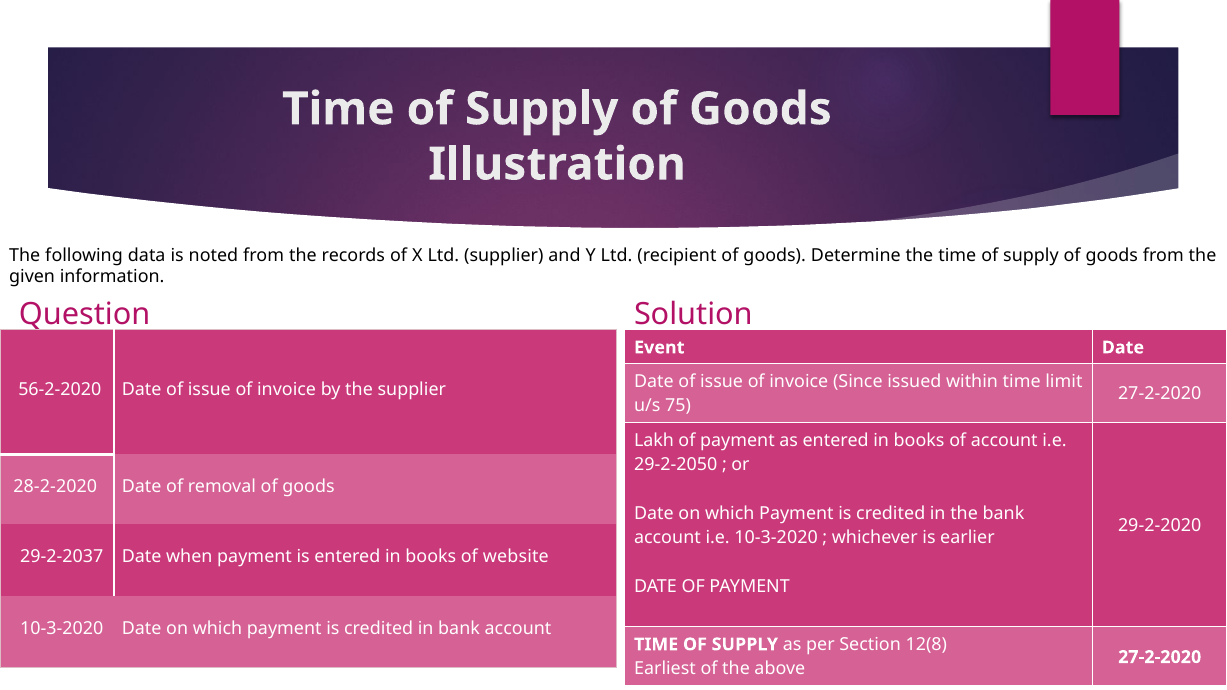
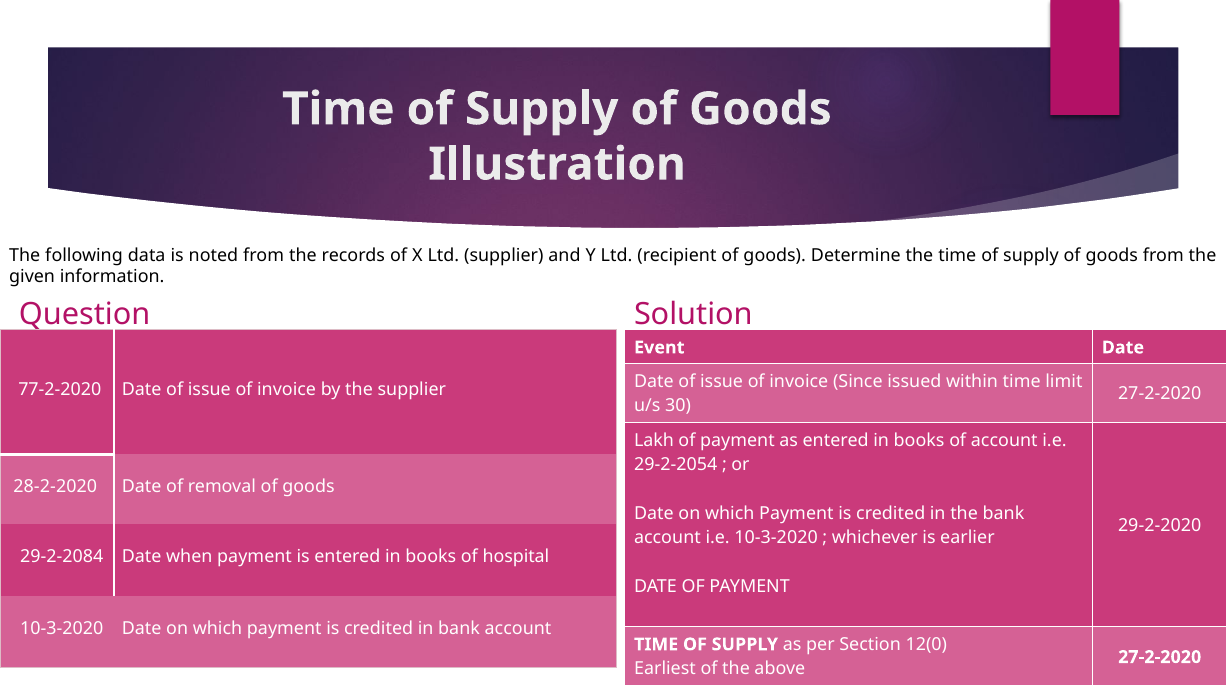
56-2-2020: 56-2-2020 -> 77-2-2020
75: 75 -> 30
29-2-2050: 29-2-2050 -> 29-2-2054
29-2-2037: 29-2-2037 -> 29-2-2084
website: website -> hospital
12(8: 12(8 -> 12(0
